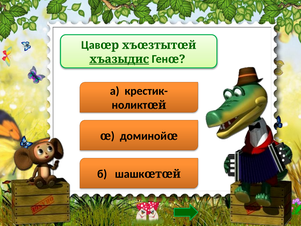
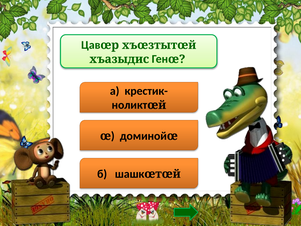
хъазыдис underline: present -> none
